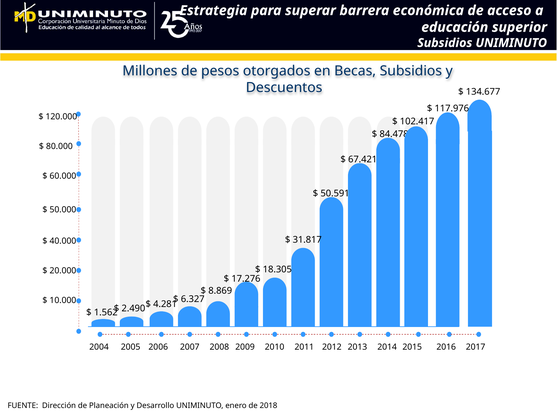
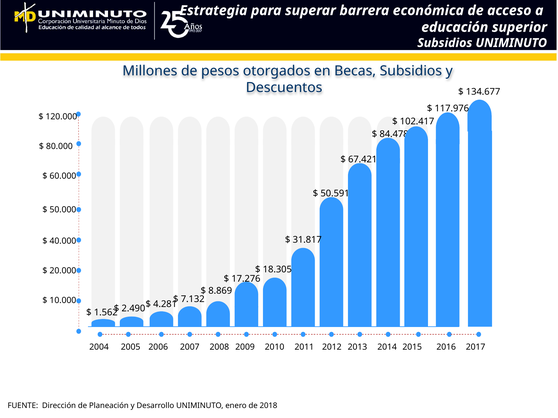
6.327: 6.327 -> 7.132
